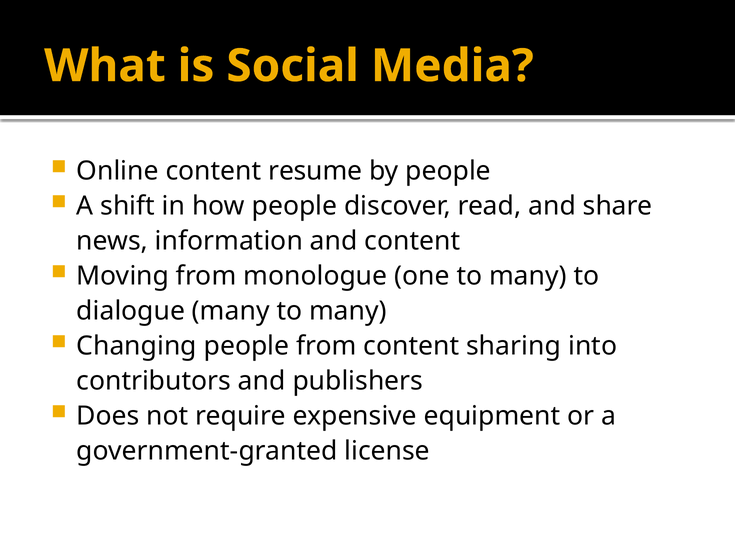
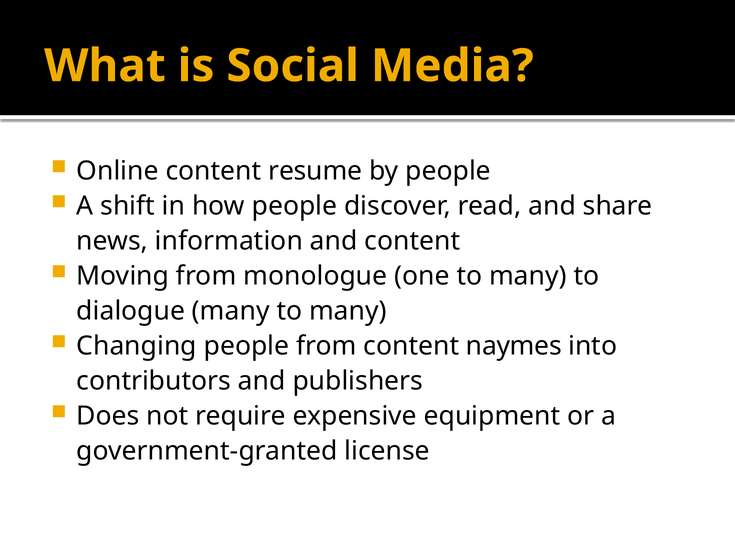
sharing: sharing -> naymes
